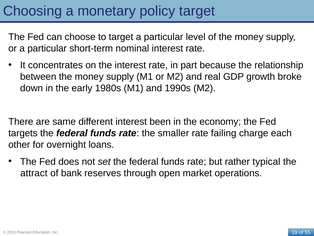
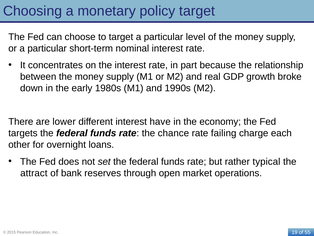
same: same -> lower
been: been -> have
smaller: smaller -> chance
